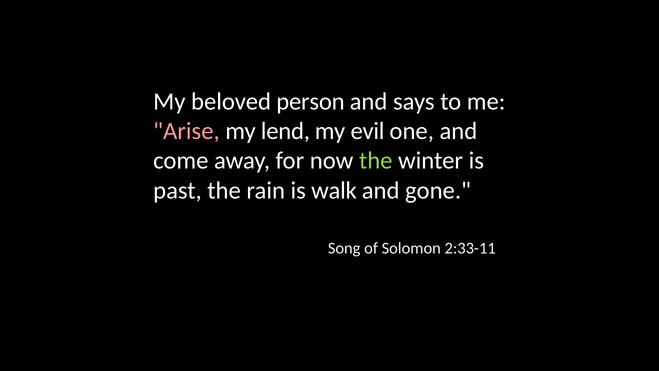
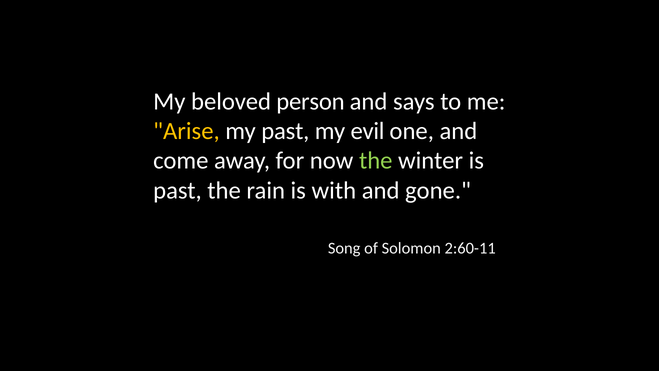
Arise colour: pink -> yellow
my lend: lend -> past
walk: walk -> with
2:33-11: 2:33-11 -> 2:60-11
